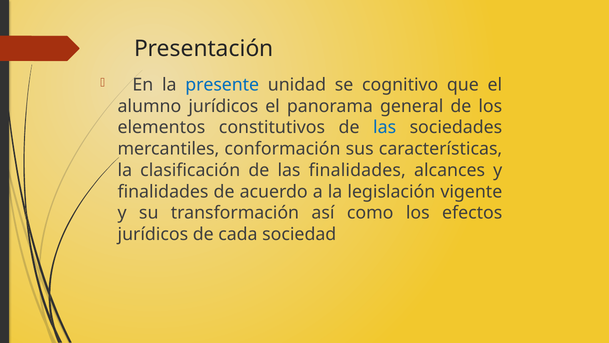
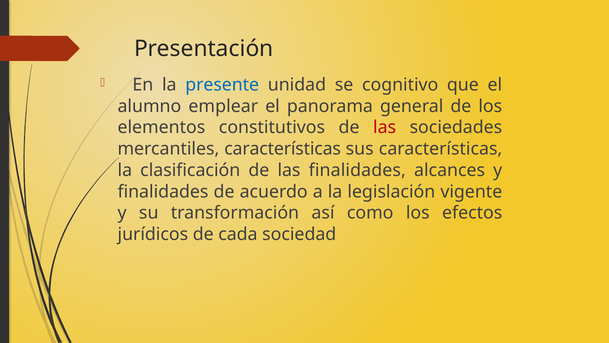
alumno jurídicos: jurídicos -> emplear
las at (385, 127) colour: blue -> red
mercantiles conformación: conformación -> características
